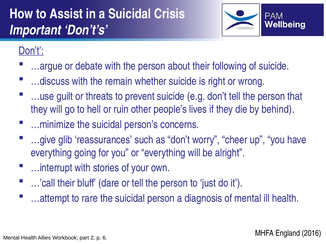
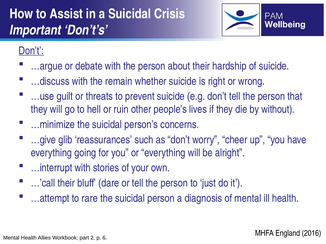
following: following -> hardship
behind: behind -> without
